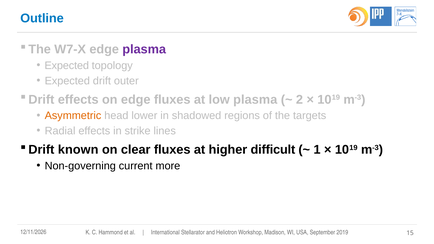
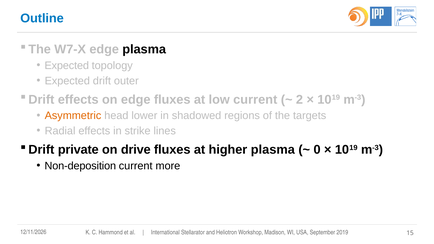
plasma at (144, 49) colour: purple -> black
low plasma: plasma -> current
known: known -> private
clear: clear -> drive
higher difficult: difficult -> plasma
1: 1 -> 0
Non-governing: Non-governing -> Non-deposition
